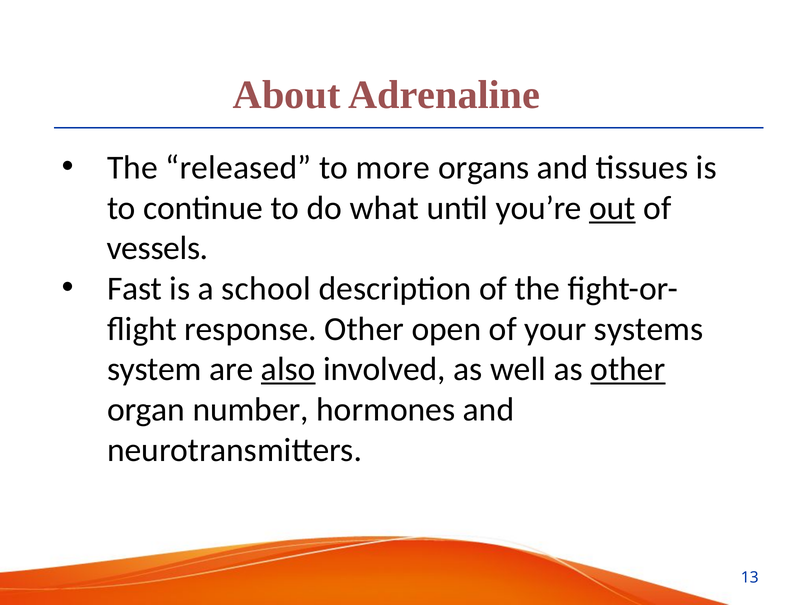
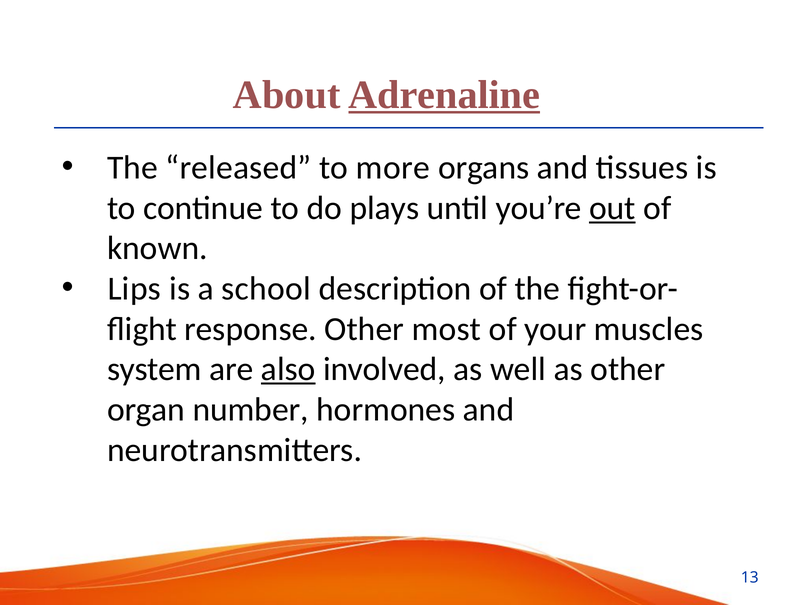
Adrenaline underline: none -> present
what: what -> plays
vessels: vessels -> known
Fast: Fast -> Lips
open: open -> most
systems: systems -> muscles
other at (628, 369) underline: present -> none
